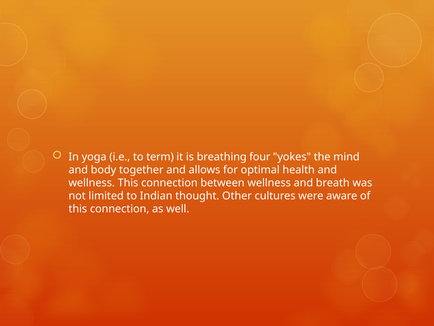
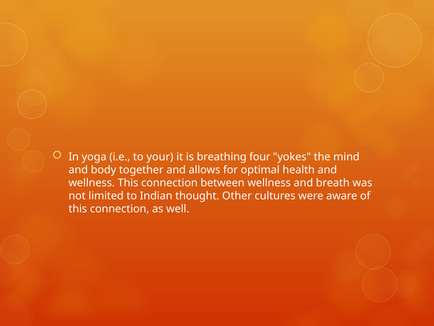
term: term -> your
